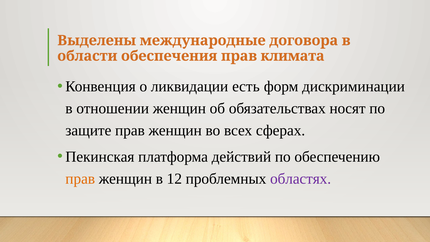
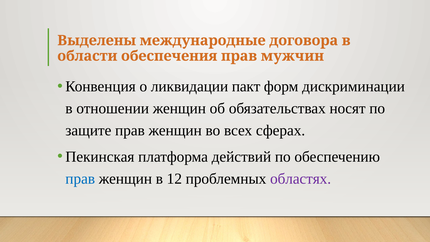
климата: климата -> мужчин
есть: есть -> пакт
прав at (80, 179) colour: orange -> blue
